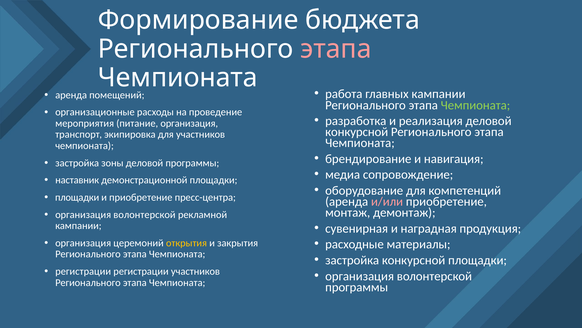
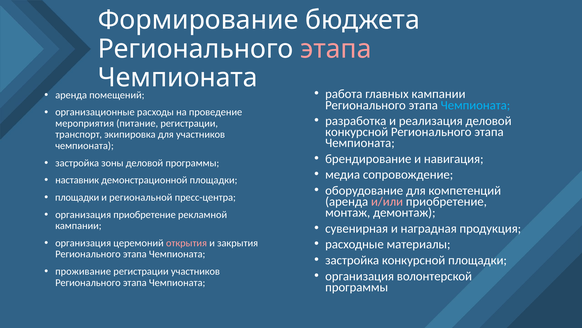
Чемпионата at (475, 105) colour: light green -> light blue
питание организация: организация -> регистрации
и приобретение: приобретение -> региональной
волонтерской at (144, 214): волонтерской -> приобретение
открытия colour: yellow -> pink
регистрации at (83, 271): регистрации -> проживание
